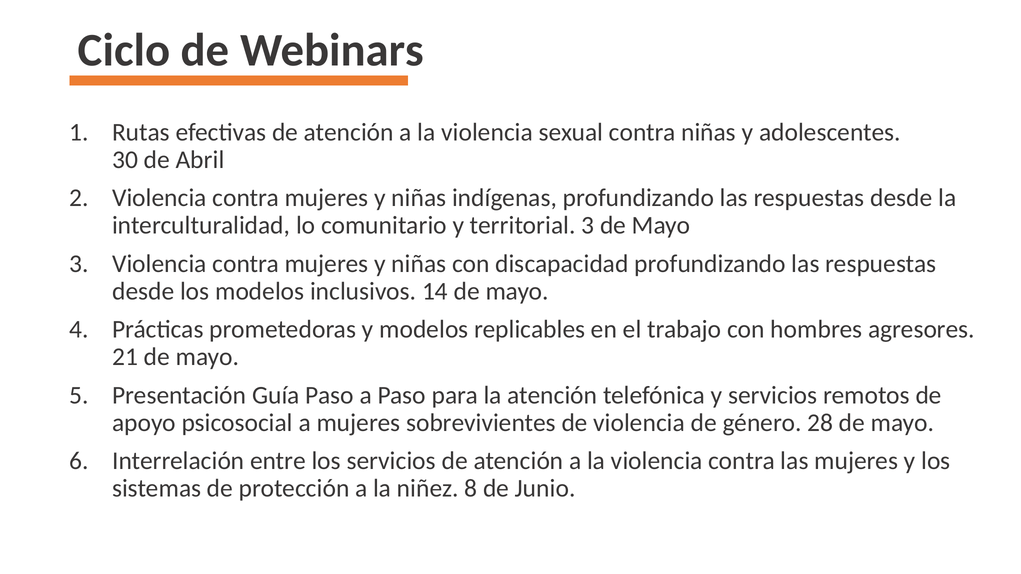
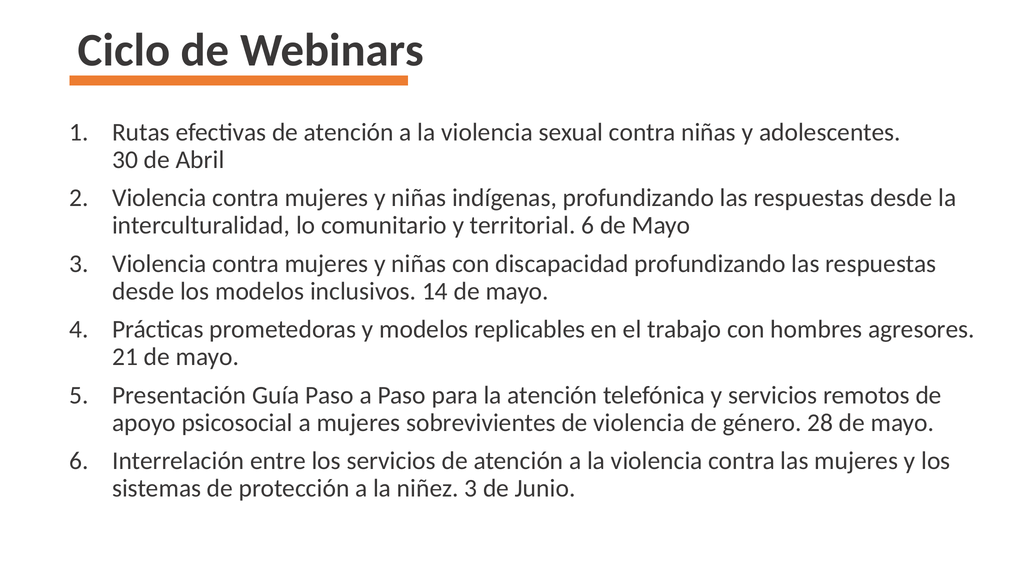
territorial 3: 3 -> 6
niñez 8: 8 -> 3
